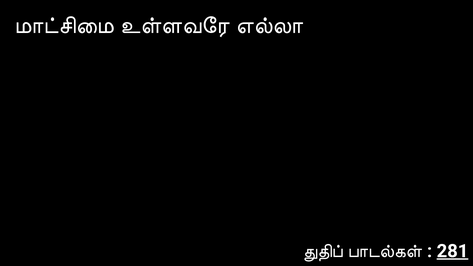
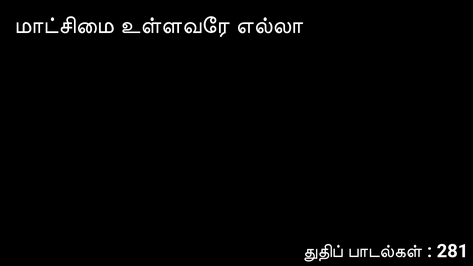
281 underline: present -> none
